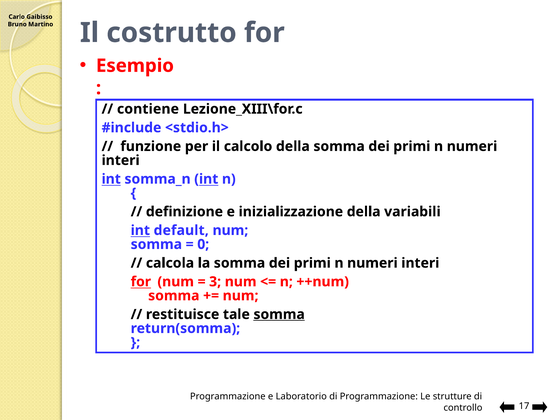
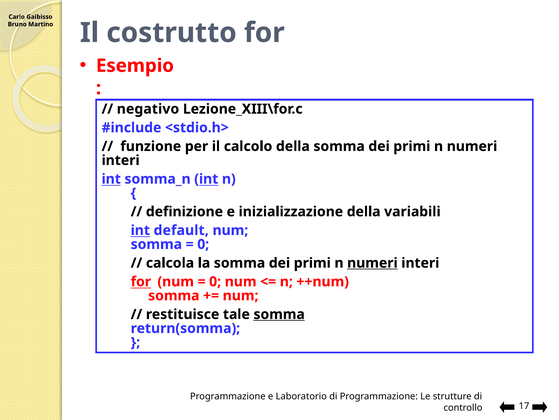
contiene: contiene -> negativo
numeri at (372, 263) underline: none -> present
3 at (215, 281): 3 -> 0
